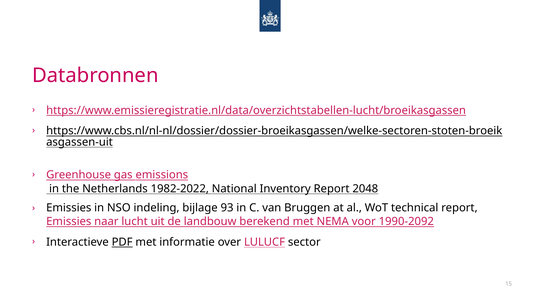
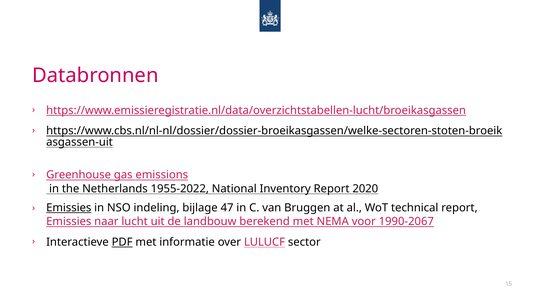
1982-2022: 1982-2022 -> 1955-2022
2048: 2048 -> 2020
Emissies at (69, 208) underline: none -> present
93: 93 -> 47
1990-2092: 1990-2092 -> 1990-2067
